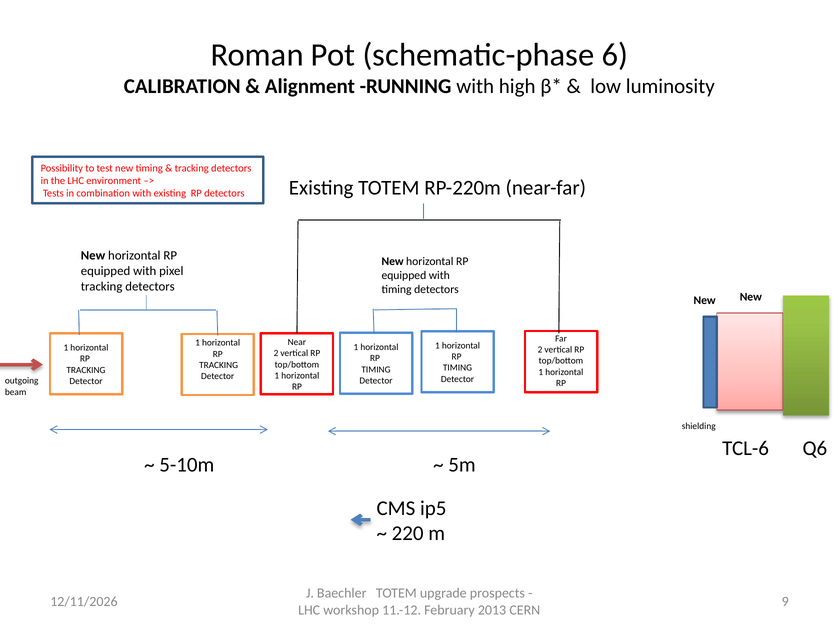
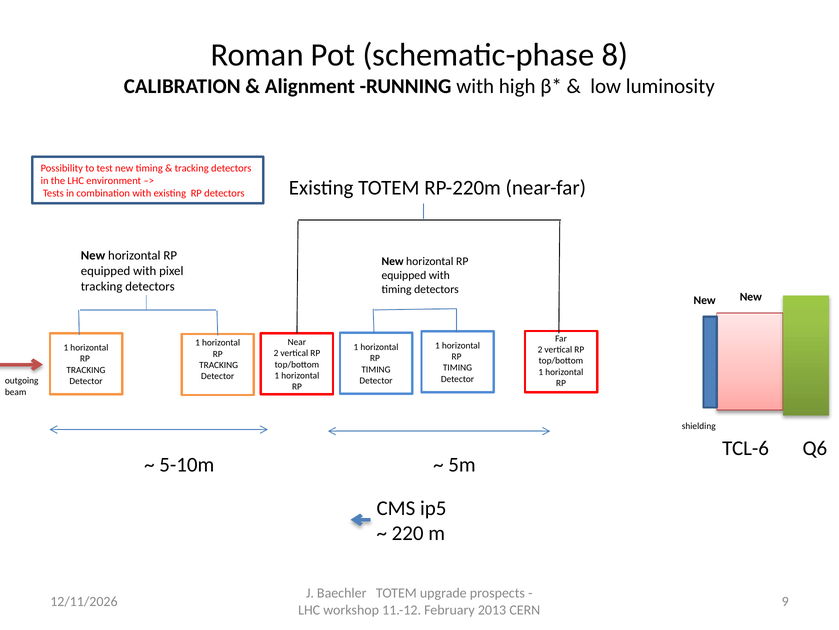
6: 6 -> 8
